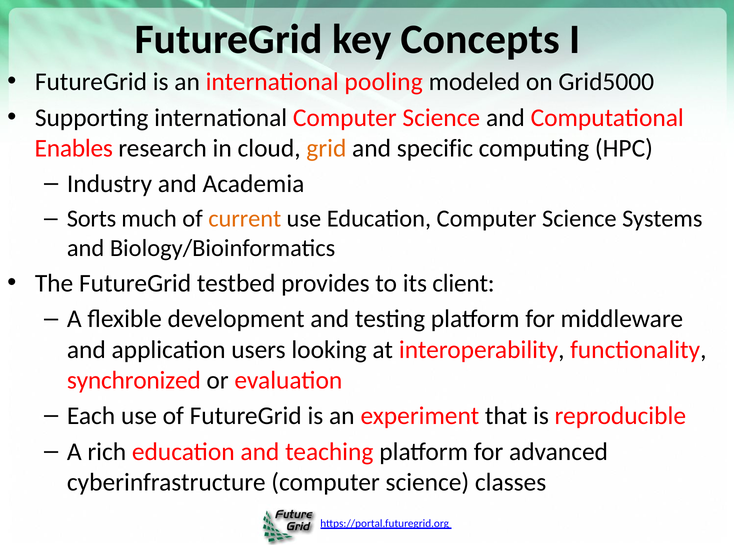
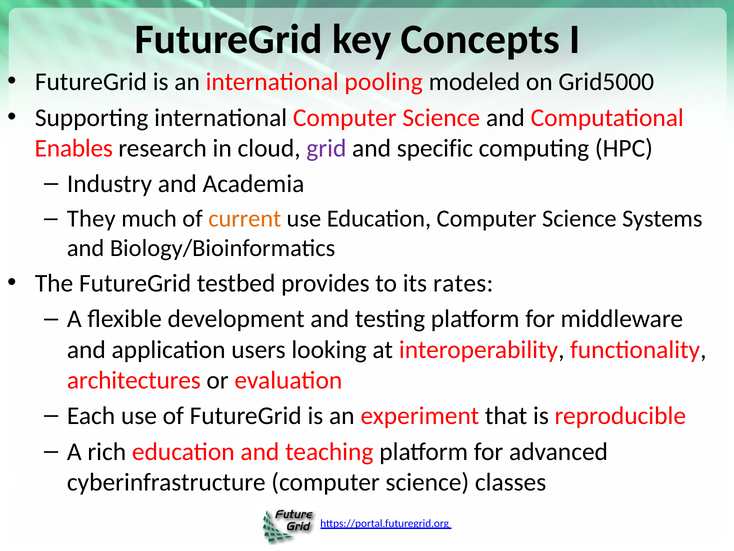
grid colour: orange -> purple
Sorts: Sorts -> They
client: client -> rates
synchronized: synchronized -> architectures
